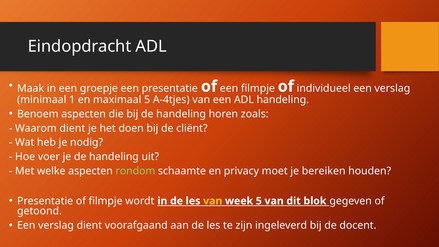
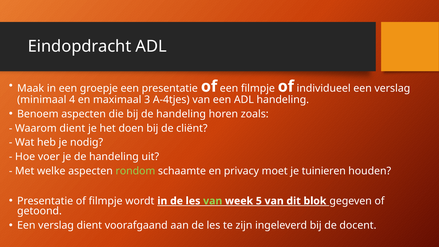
1: 1 -> 4
maximaal 5: 5 -> 3
bereiken: bereiken -> tuinieren
van at (213, 201) colour: yellow -> light green
